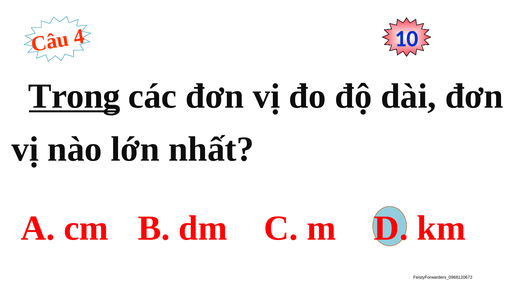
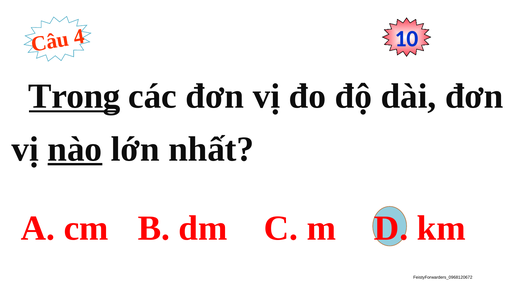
nào underline: none -> present
